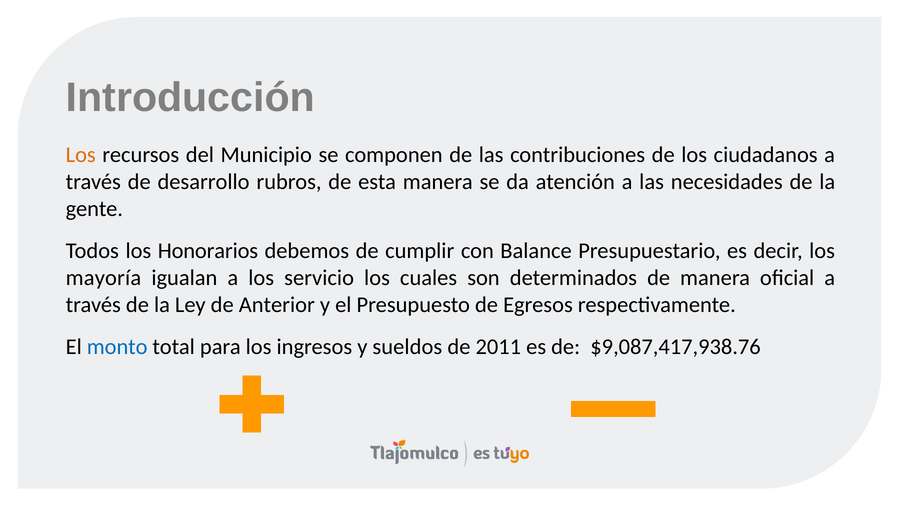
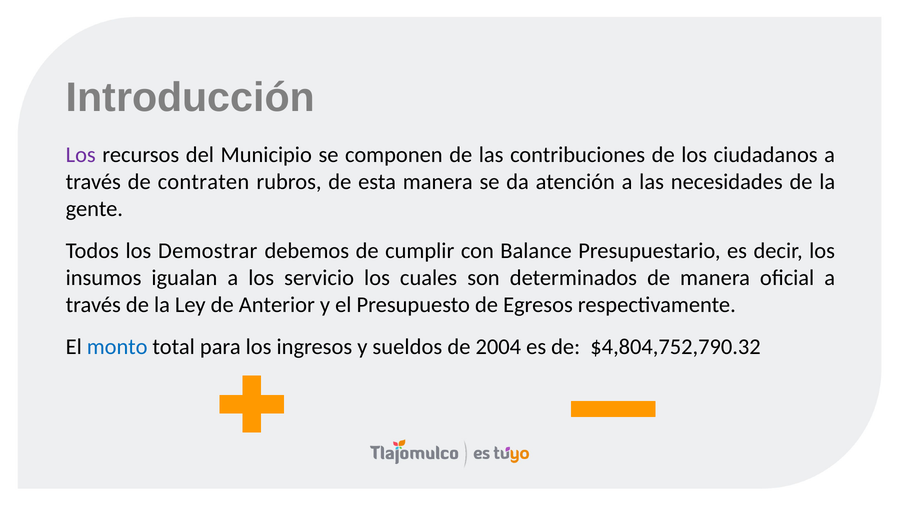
Los at (81, 155) colour: orange -> purple
desarrollo: desarrollo -> contraten
Honorarios: Honorarios -> Demostrar
mayoría: mayoría -> insumos
2011: 2011 -> 2004
$9,087,417,938.76: $9,087,417,938.76 -> $4,804,752,790.32
